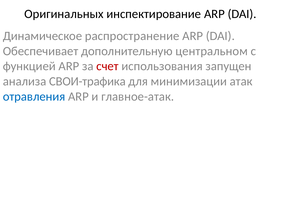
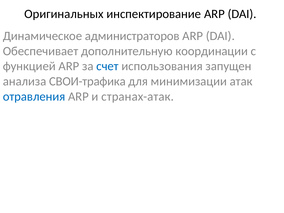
распространение: распространение -> администраторов
центральном: центральном -> координации
счет colour: red -> blue
главное-атак: главное-атак -> странах-атак
